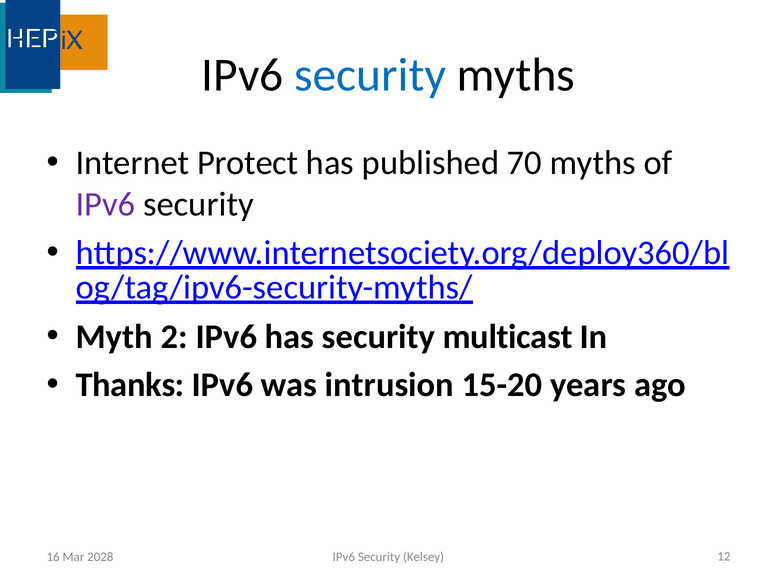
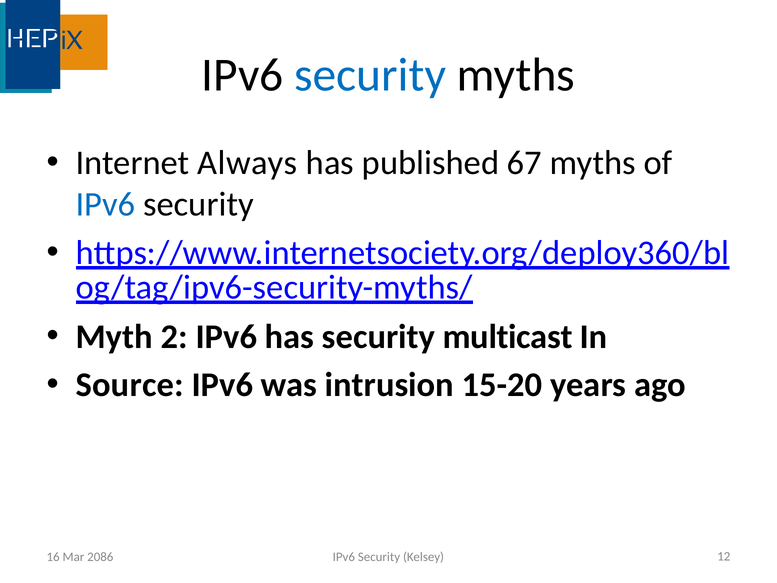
Protect: Protect -> Always
70: 70 -> 67
IPv6 at (106, 204) colour: purple -> blue
Thanks: Thanks -> Source
2028: 2028 -> 2086
